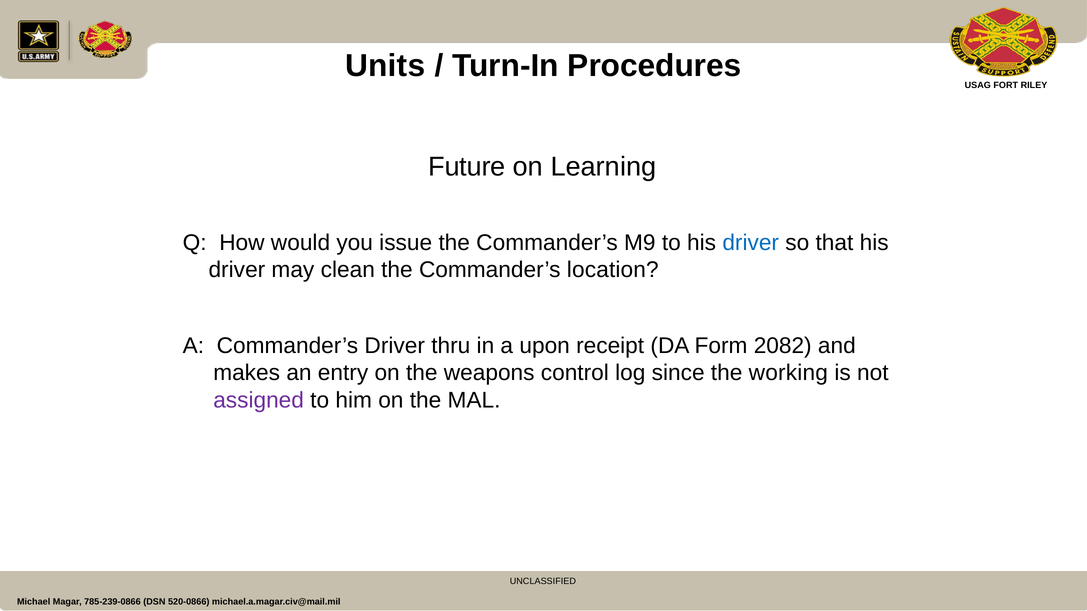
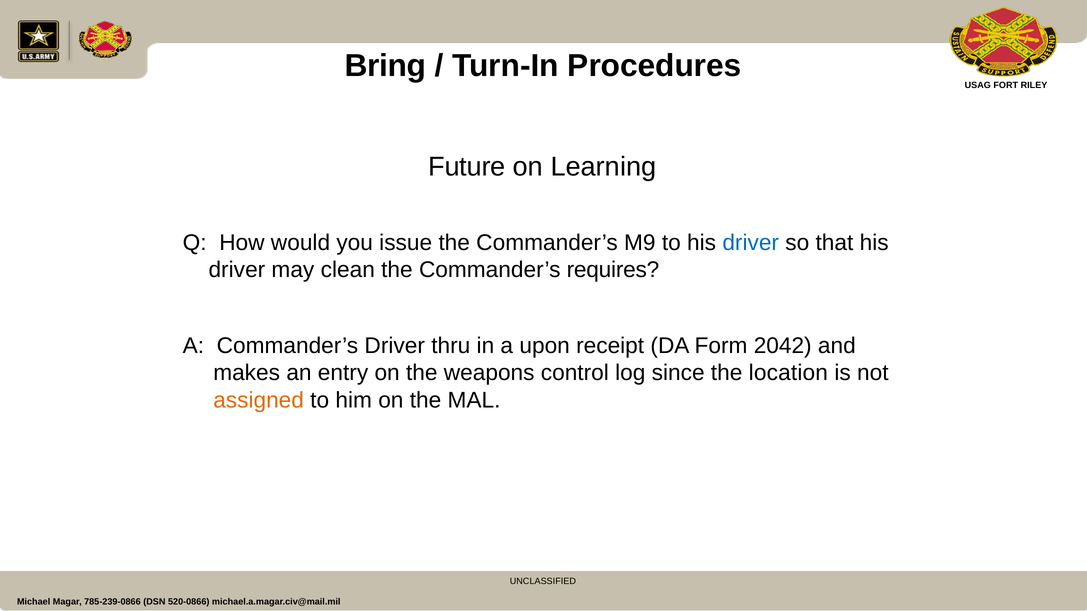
Units: Units -> Bring
location: location -> requires
2082: 2082 -> 2042
working: working -> location
assigned colour: purple -> orange
